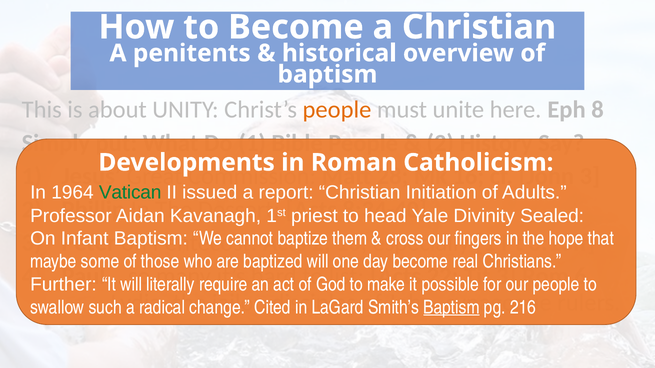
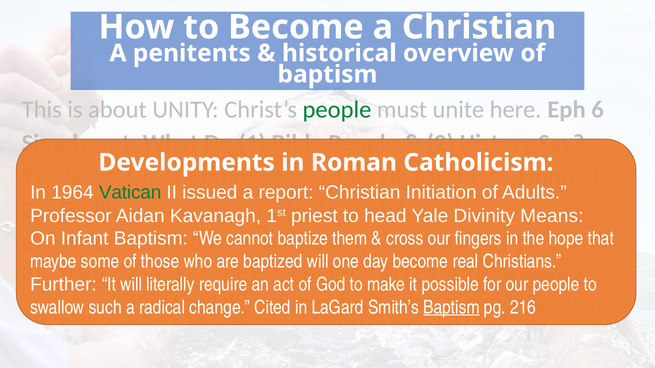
people at (337, 110) colour: orange -> green
Eph 8: 8 -> 6
Sealed: Sealed -> Means
